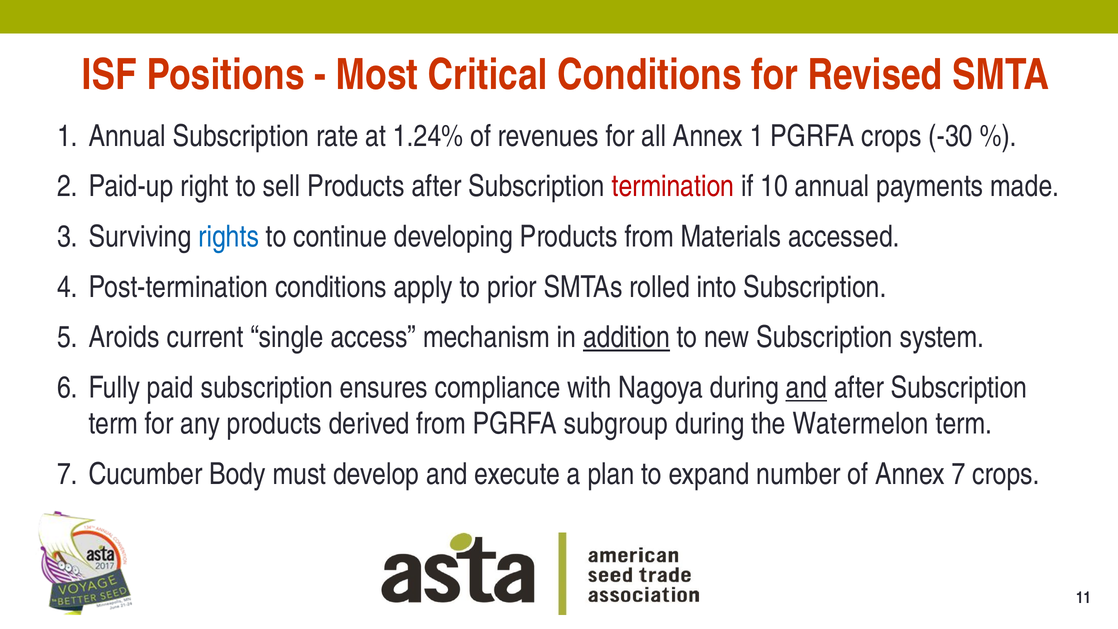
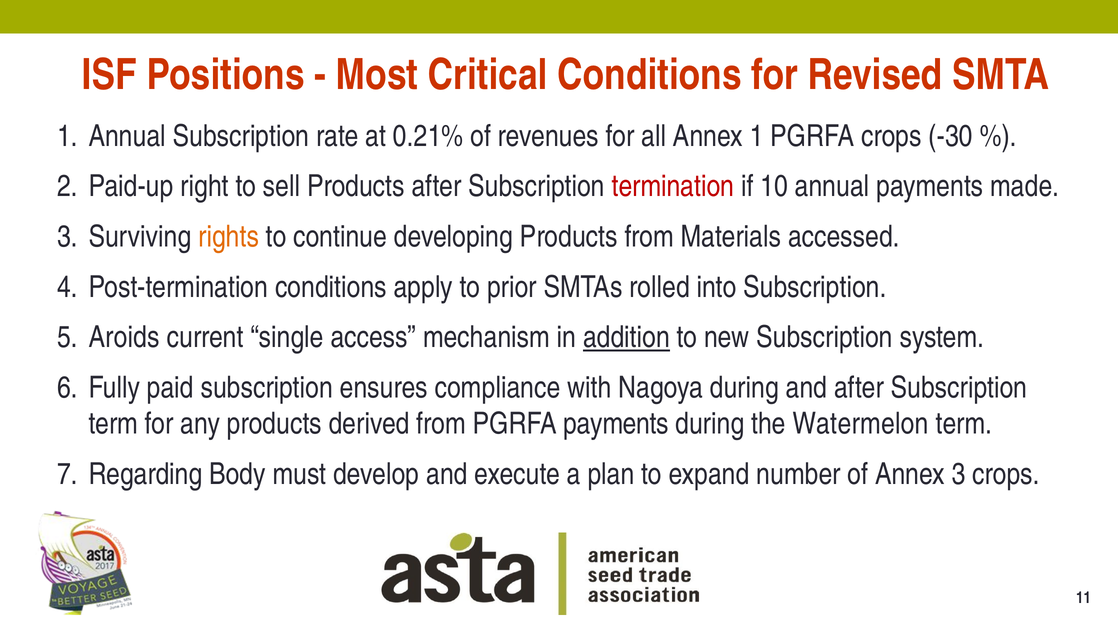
1.24%: 1.24% -> 0.21%
rights colour: blue -> orange
and at (806, 388) underline: present -> none
PGRFA subgroup: subgroup -> payments
Cucumber: Cucumber -> Regarding
Annex 7: 7 -> 3
